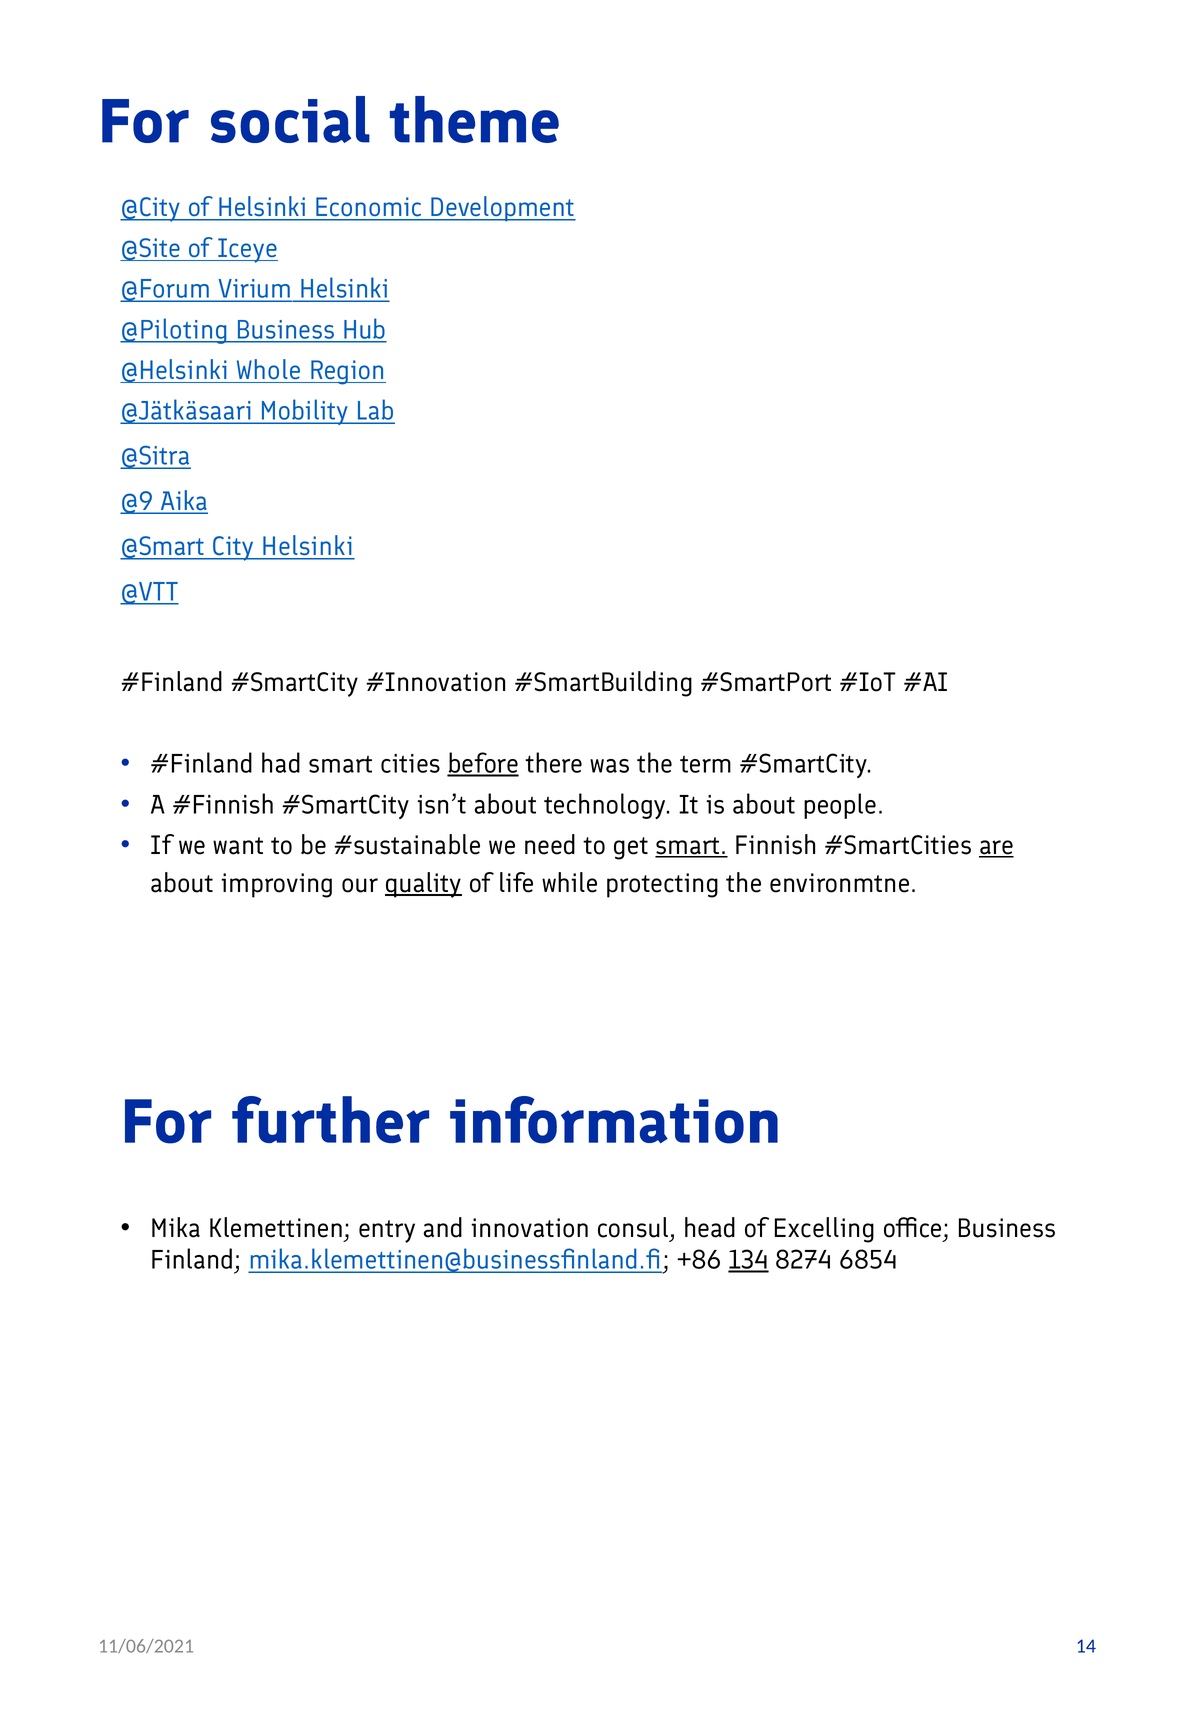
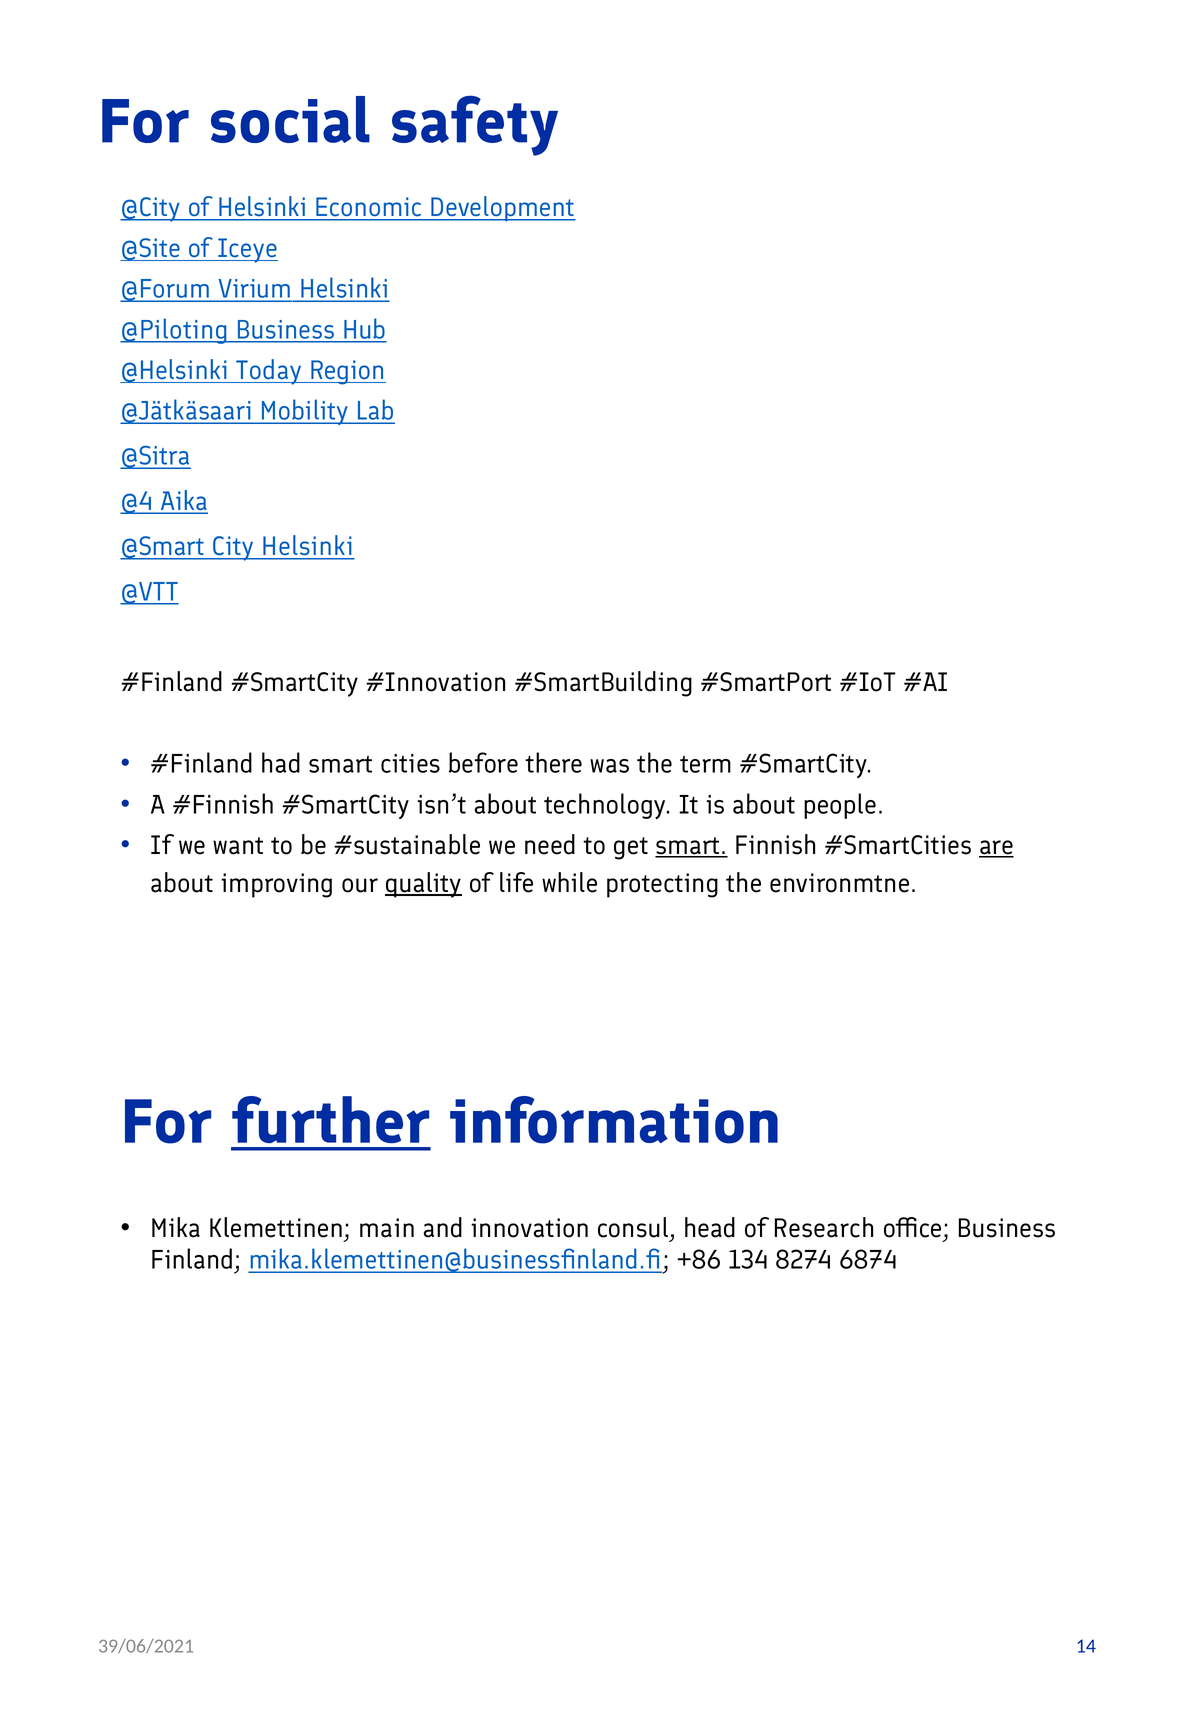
theme: theme -> safety
Whole: Whole -> Today
@9: @9 -> @4
before underline: present -> none
further underline: none -> present
entry: entry -> main
Excelling: Excelling -> Research
134 underline: present -> none
6854: 6854 -> 6874
11/06/2021: 11/06/2021 -> 39/06/2021
